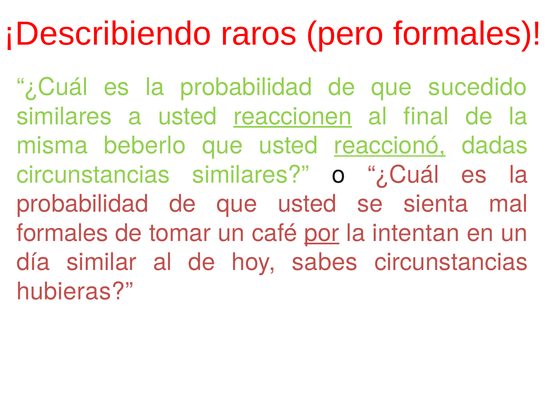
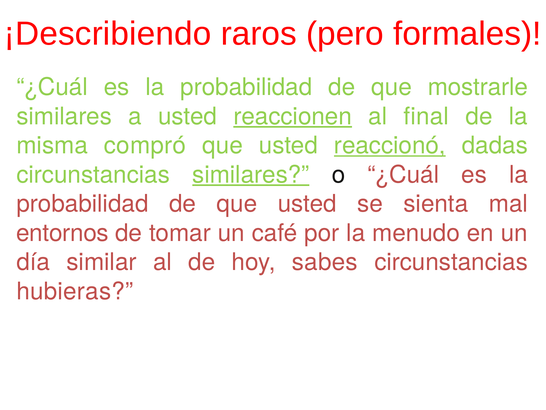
sucedido: sucedido -> mostrarle
beberlo: beberlo -> compró
similares at (251, 175) underline: none -> present
formales at (62, 233): formales -> entornos
por underline: present -> none
intentan: intentan -> menudo
